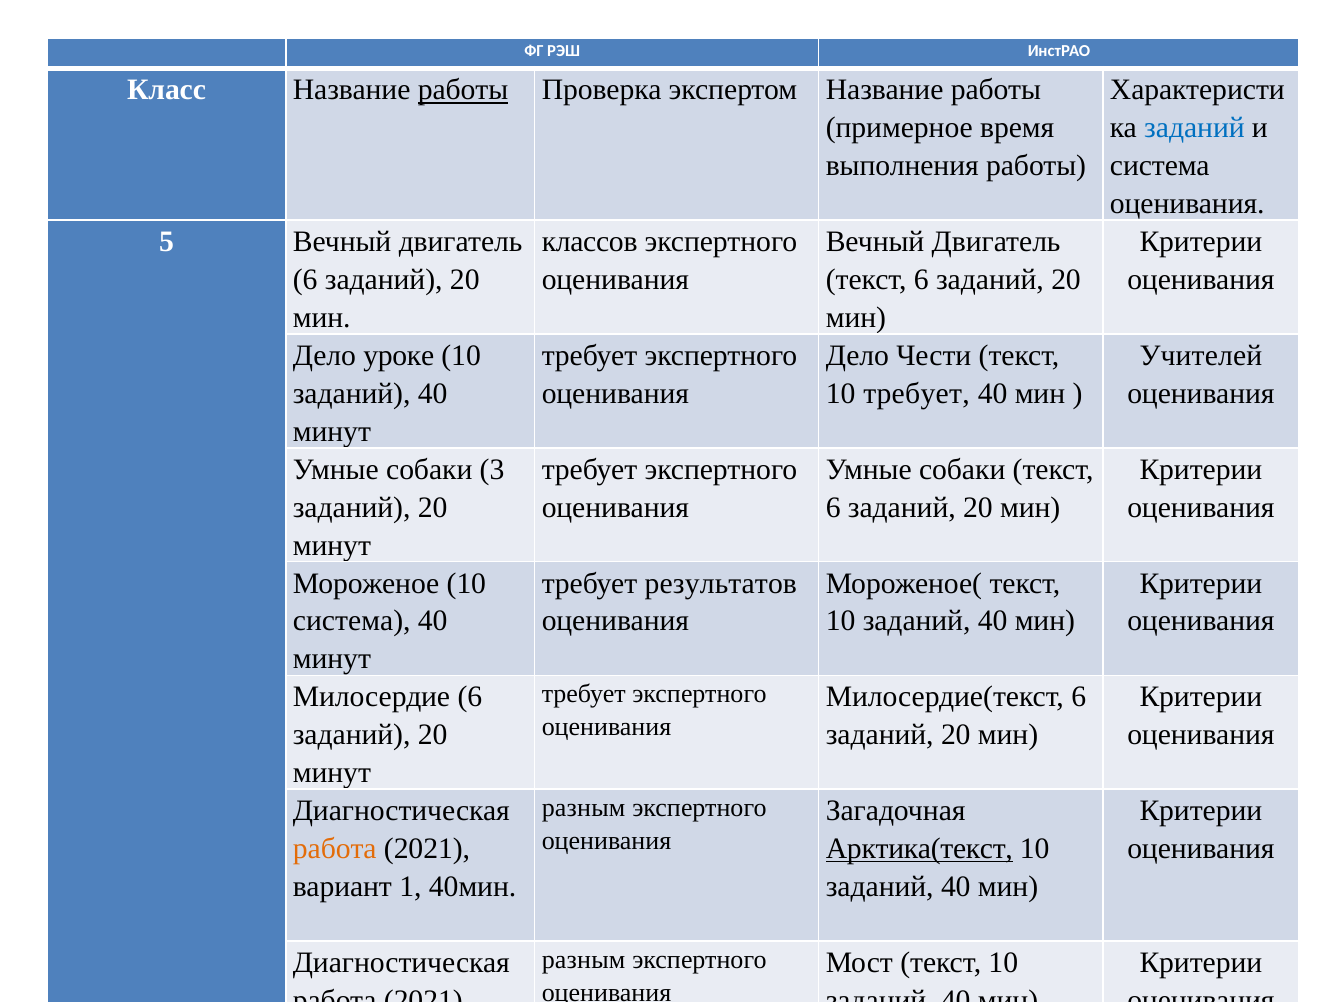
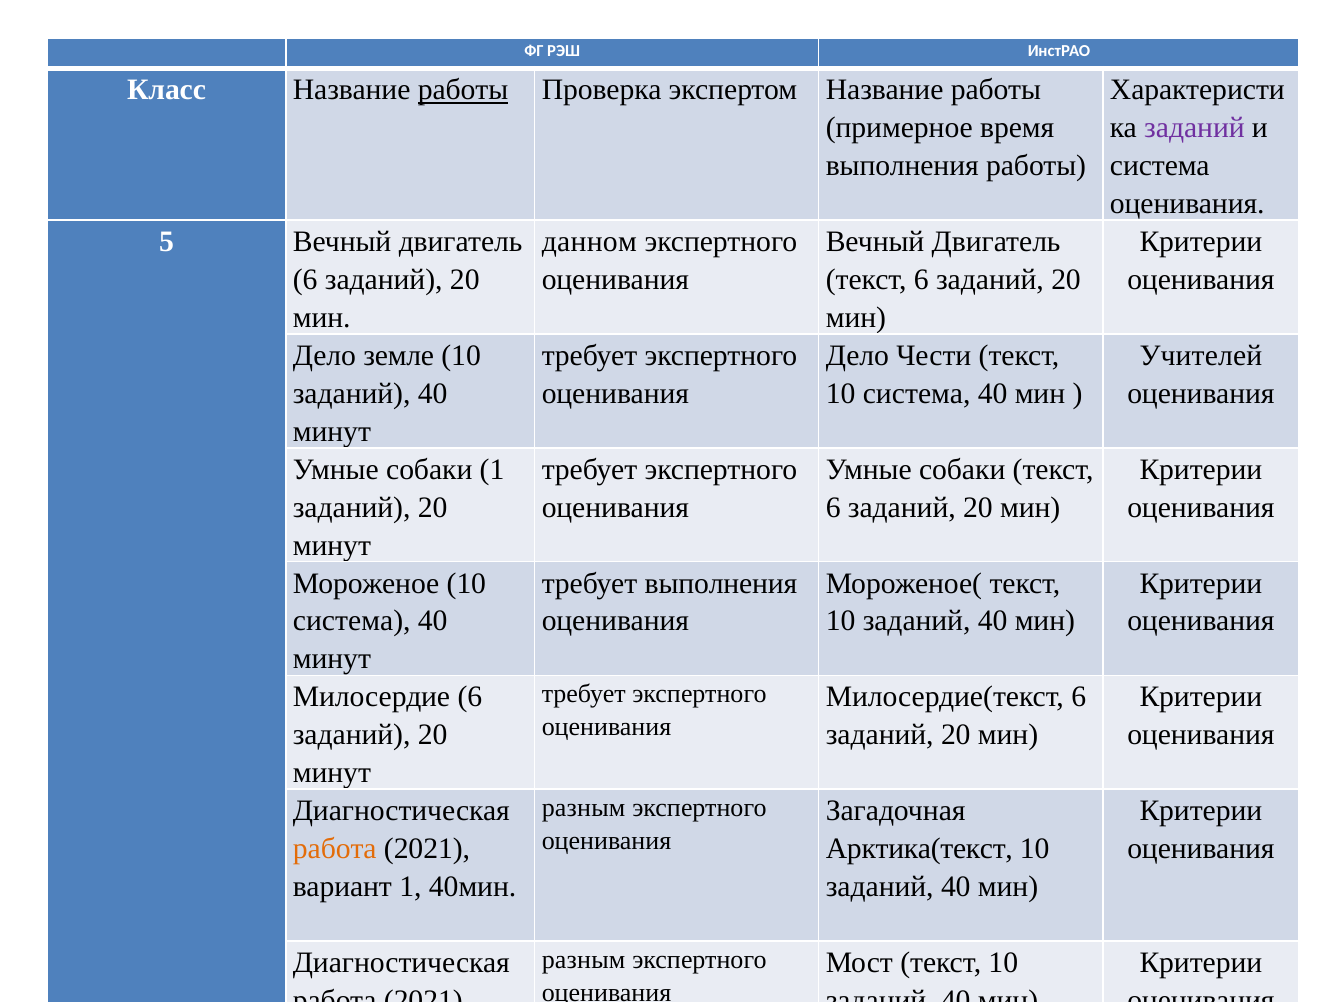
заданий at (1194, 128) colour: blue -> purple
классов: классов -> данном
уроке: уроке -> земле
требует at (917, 394): требует -> система
собаки 3: 3 -> 1
требует результатов: результатов -> выполнения
Арктика(текст underline: present -> none
